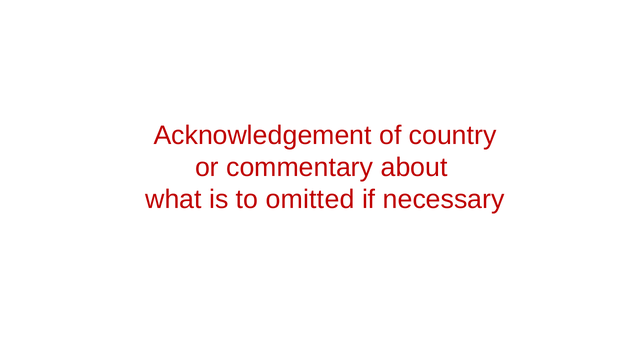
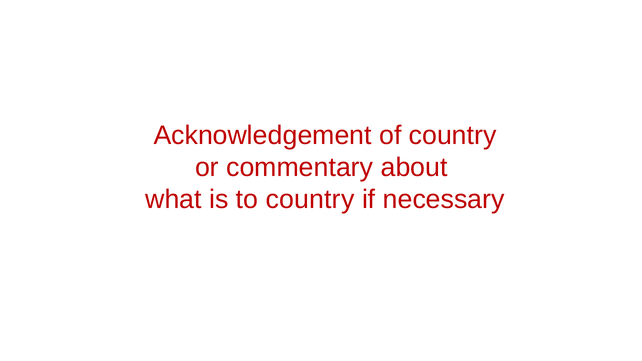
to omitted: omitted -> country
